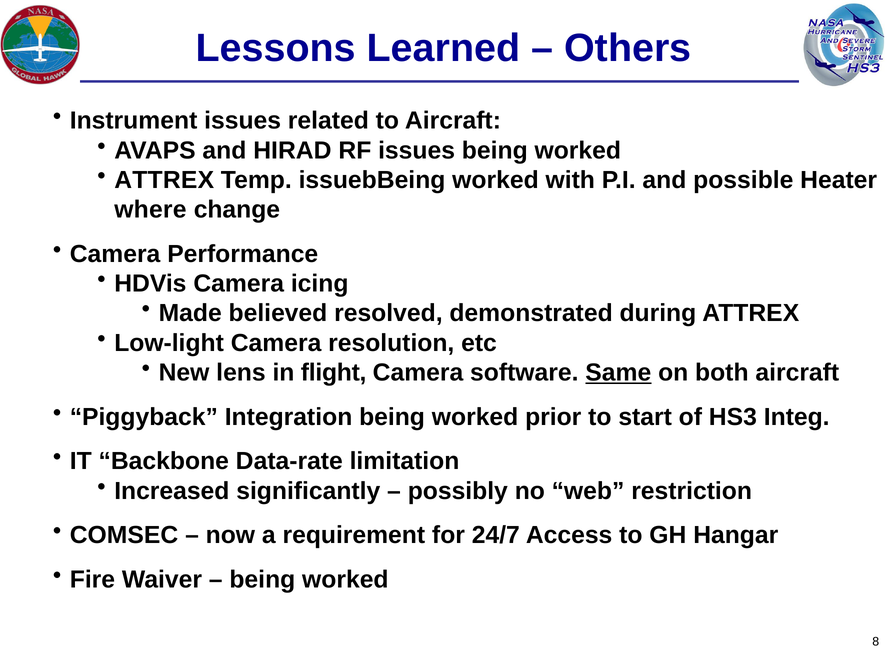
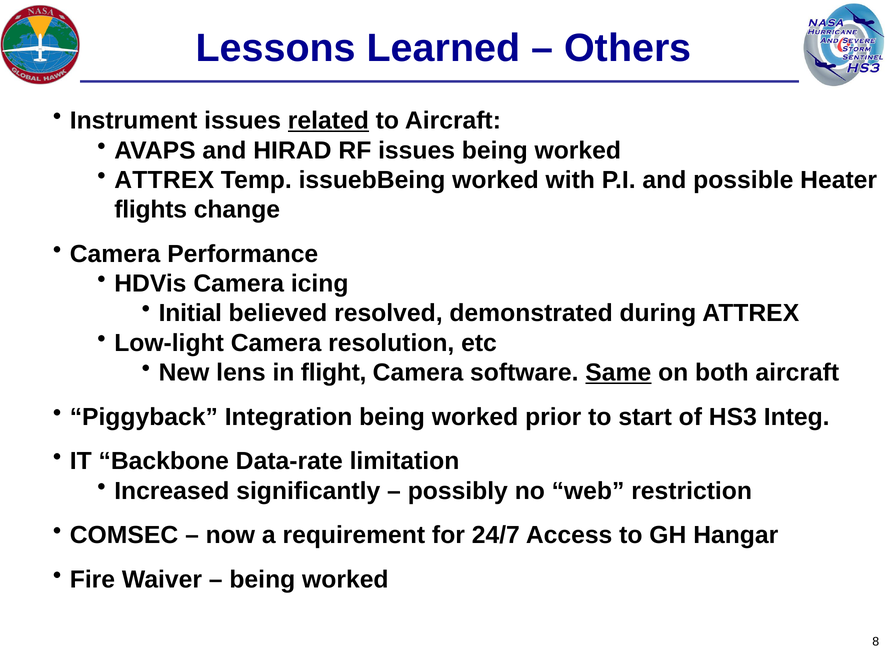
related underline: none -> present
where: where -> flights
Made: Made -> Initial
